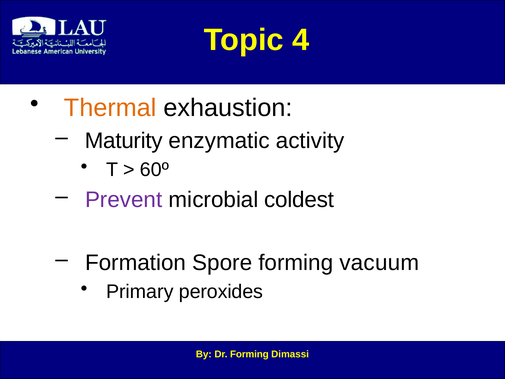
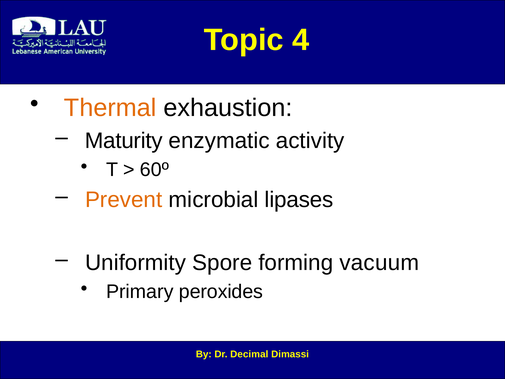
Prevent colour: purple -> orange
coldest: coldest -> lipases
Formation: Formation -> Uniformity
Dr Forming: Forming -> Decimal
